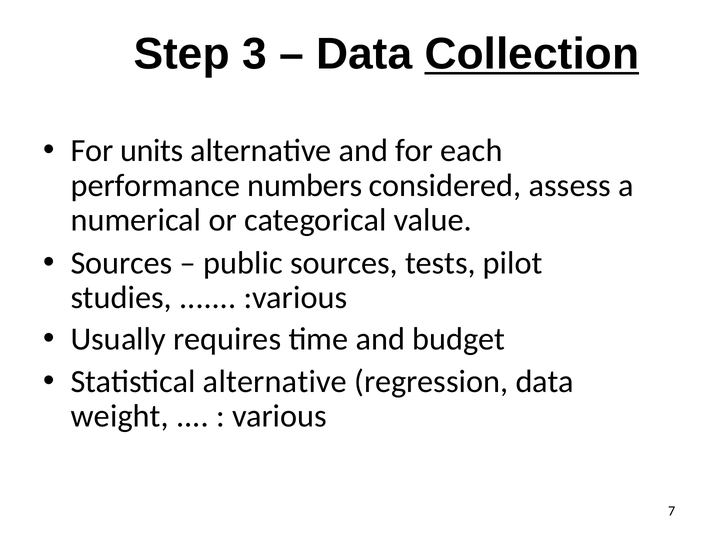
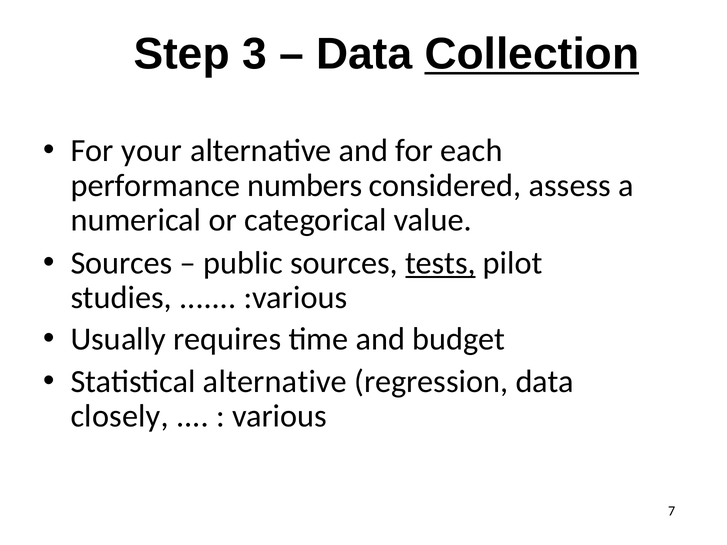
units: units -> your
tests underline: none -> present
weight: weight -> closely
